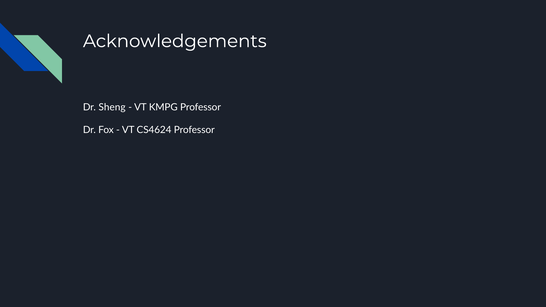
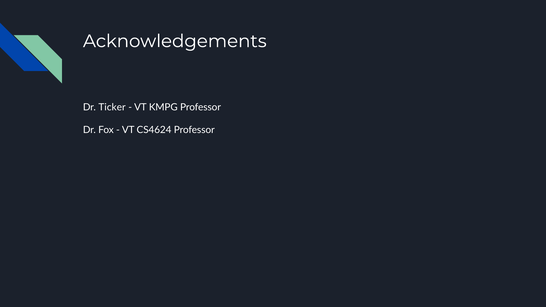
Sheng: Sheng -> Ticker
